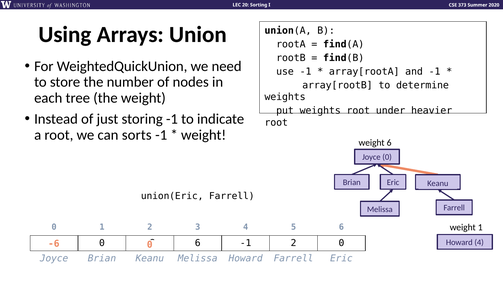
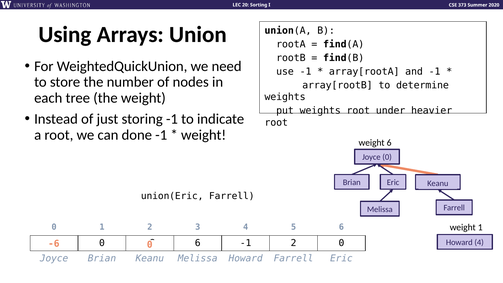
sorts: sorts -> done
